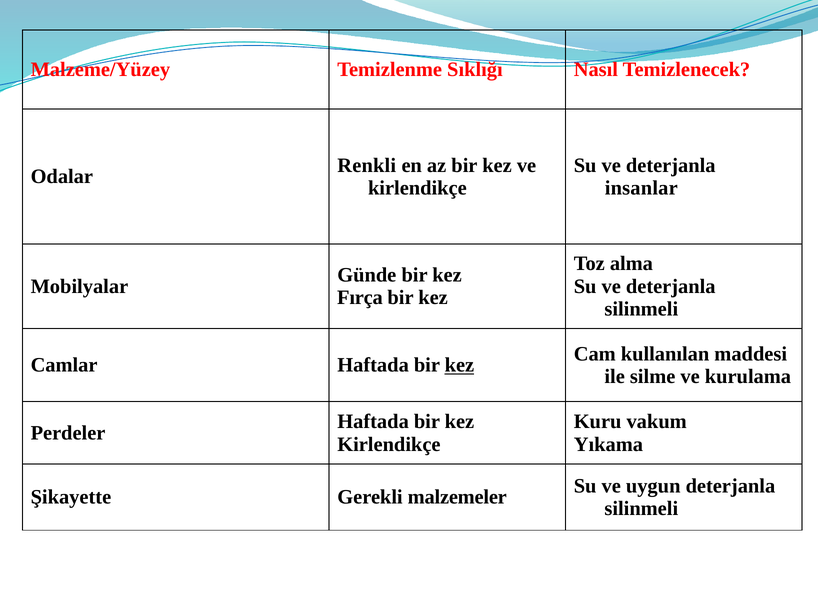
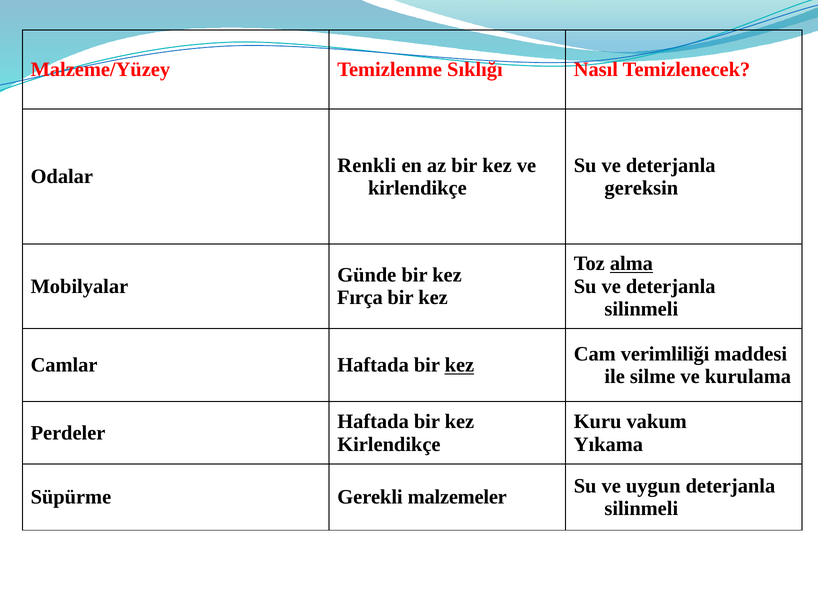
insanlar: insanlar -> gereksin
alma underline: none -> present
kullanılan: kullanılan -> verimliliği
Şikayette: Şikayette -> Süpürme
